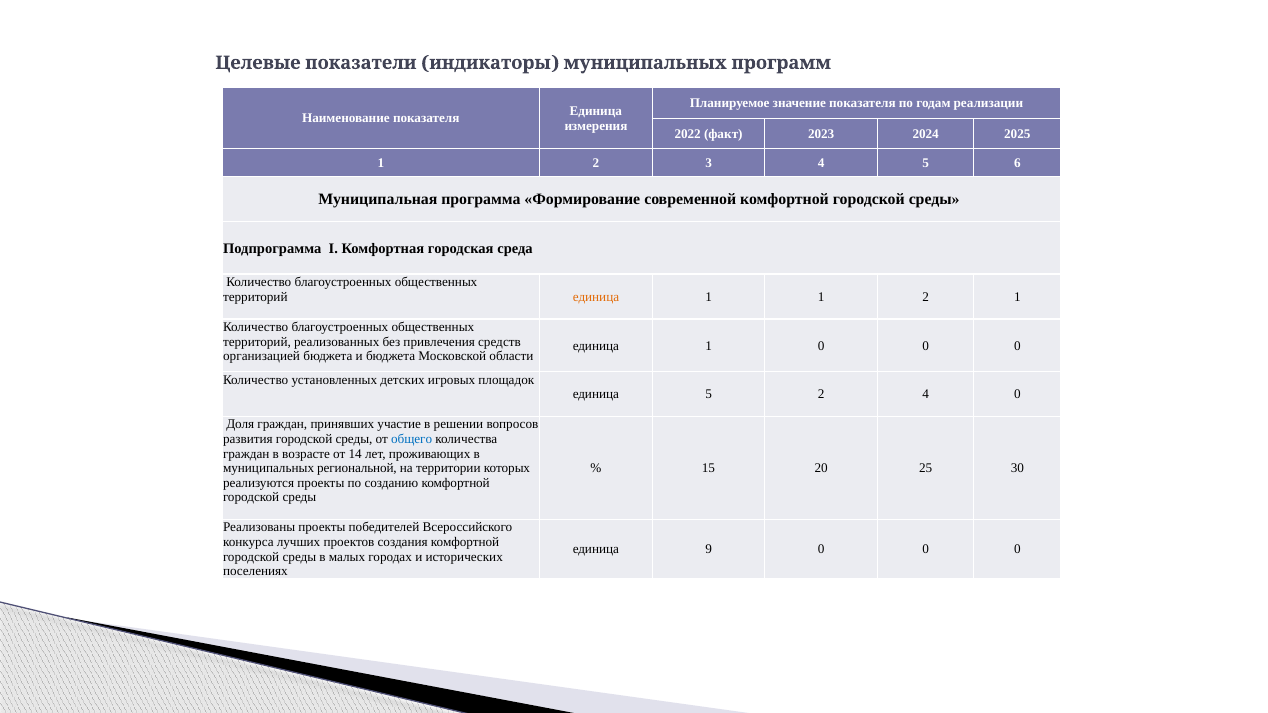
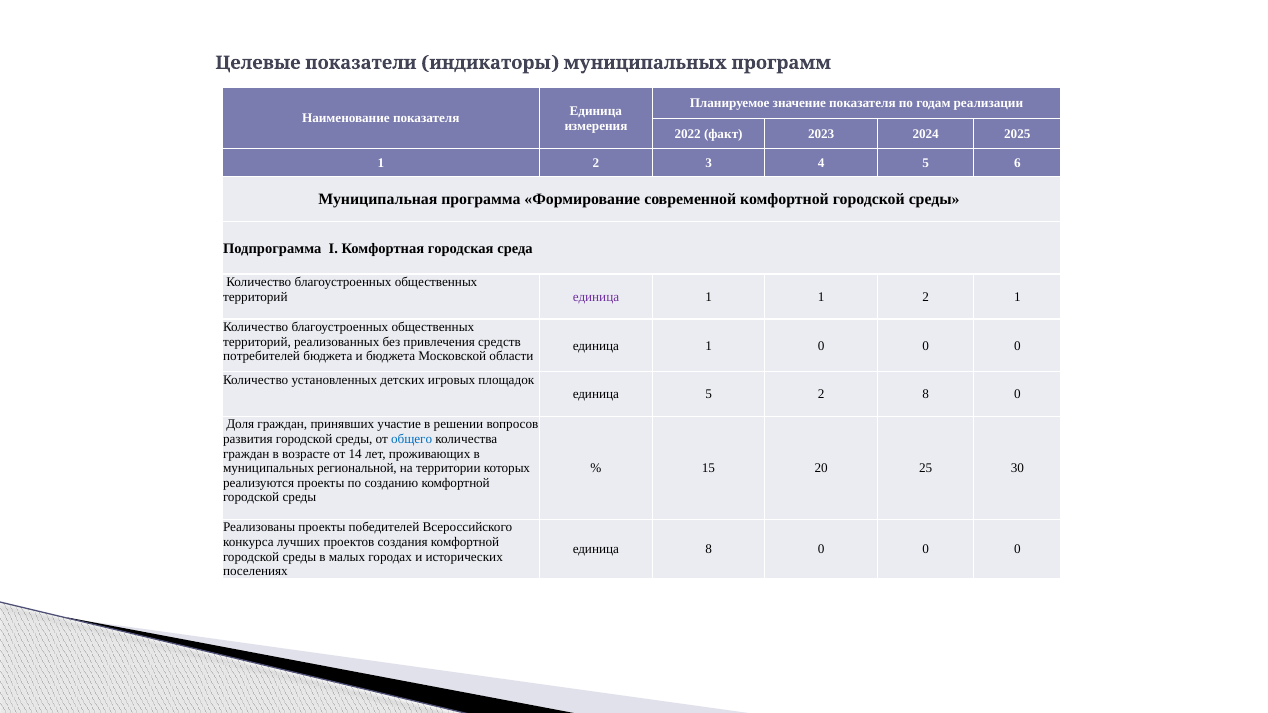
единица at (596, 297) colour: orange -> purple
организацией: организацией -> потребителей
2 4: 4 -> 8
единица 9: 9 -> 8
